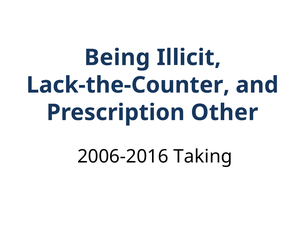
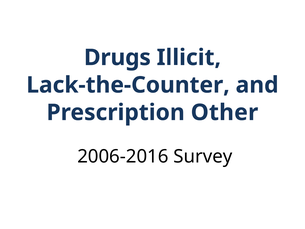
Being: Being -> Drugs
Taking: Taking -> Survey
